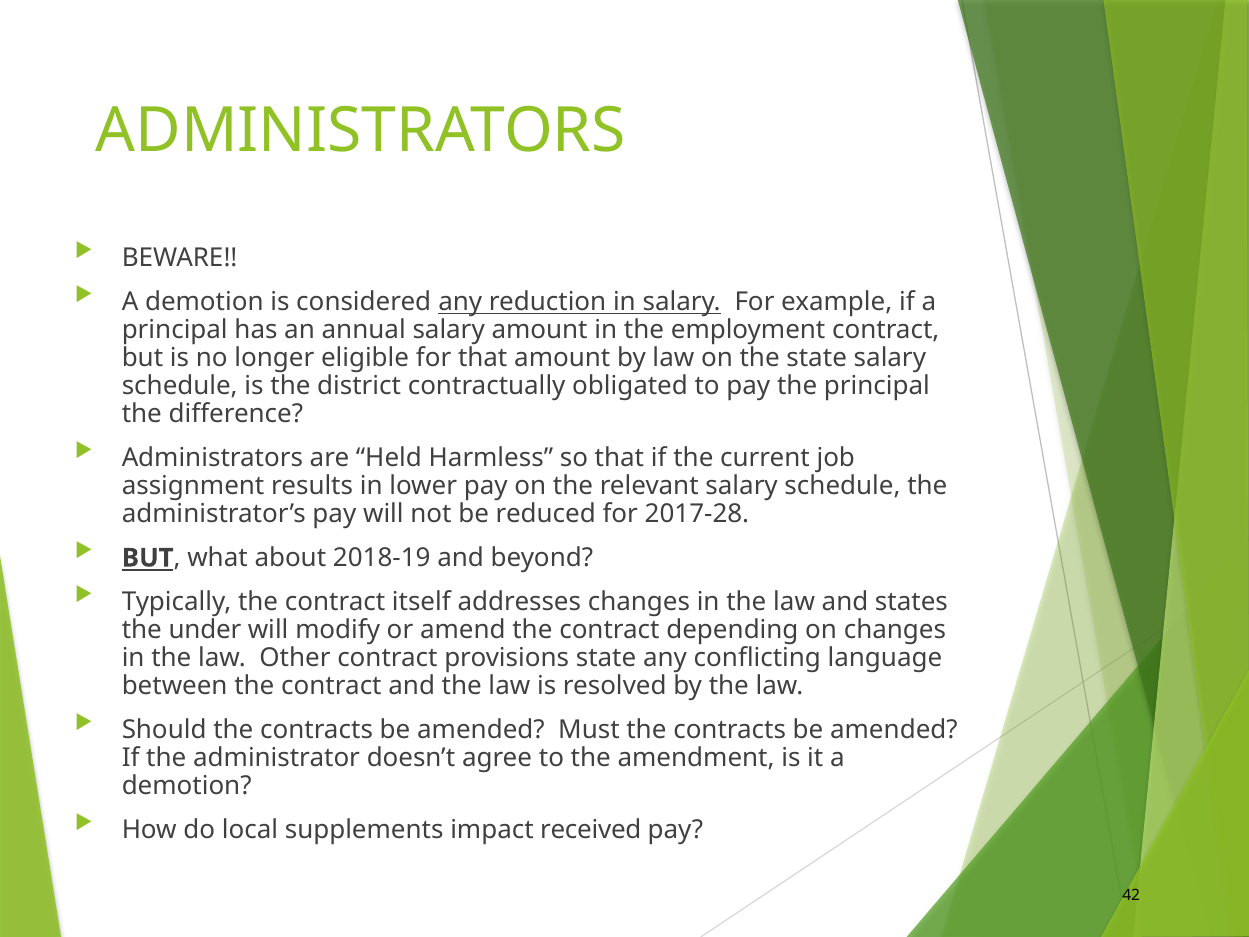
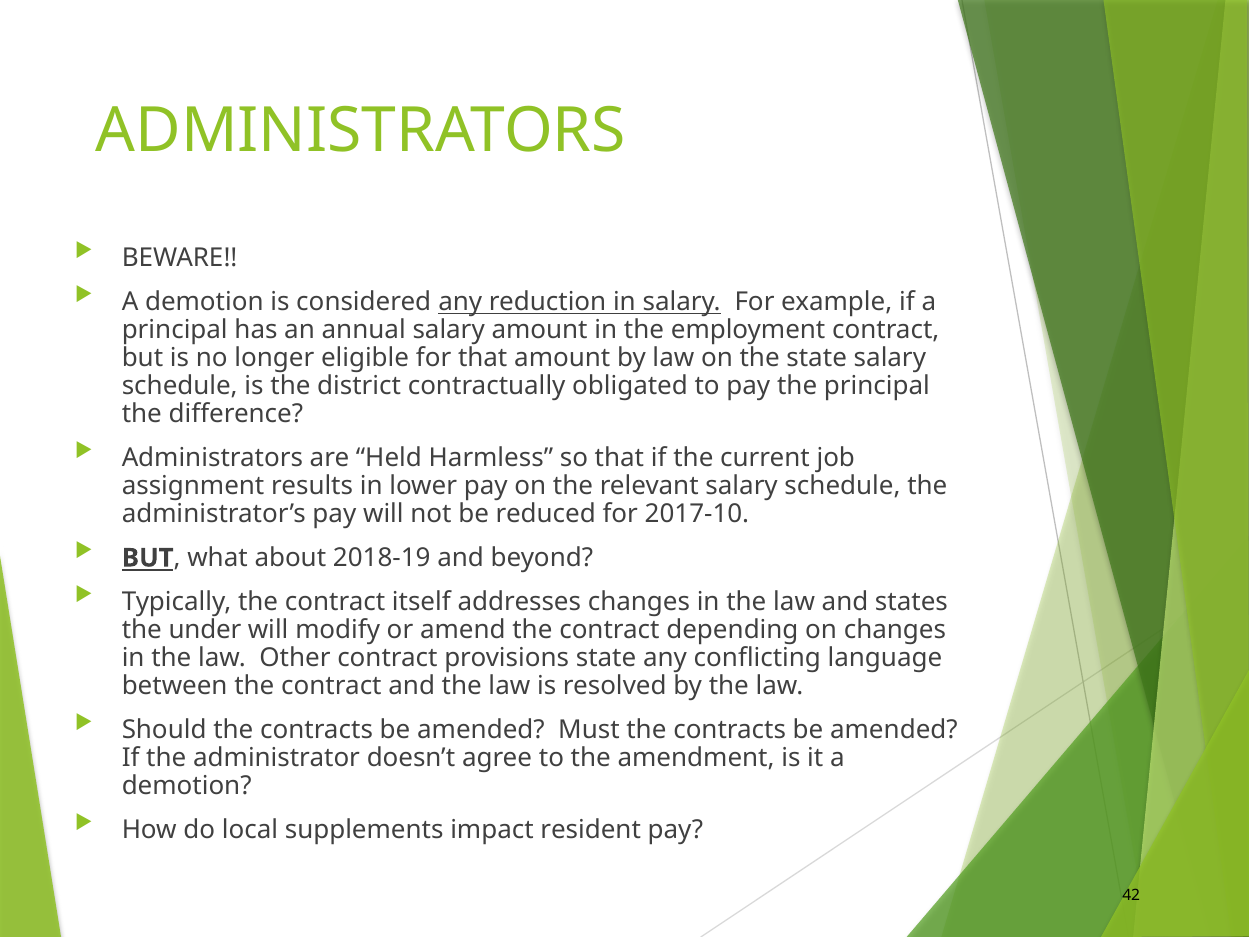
2017-28: 2017-28 -> 2017-10
received: received -> resident
